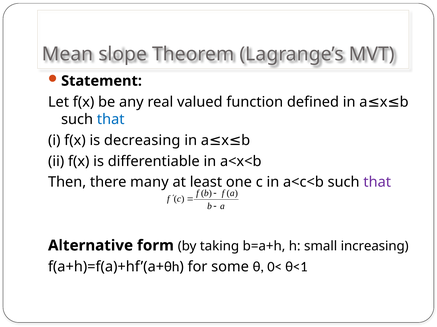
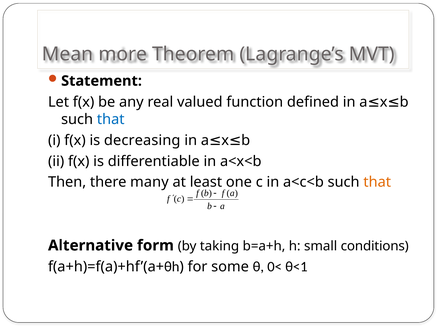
slope: slope -> more
that at (377, 183) colour: purple -> orange
increasing: increasing -> conditions
